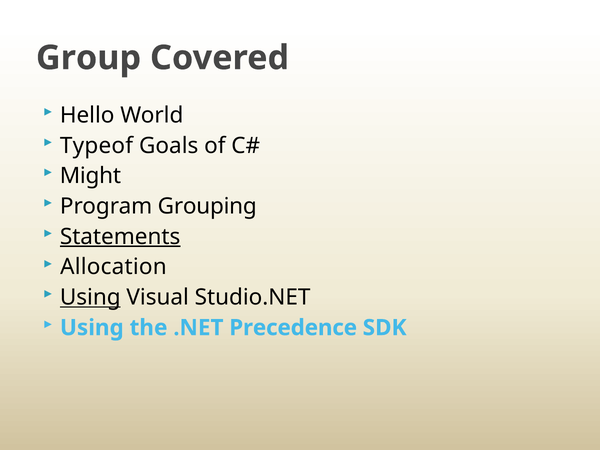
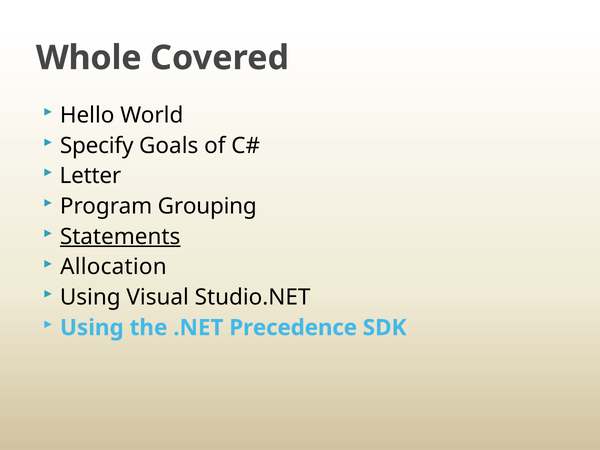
Group: Group -> Whole
Typeof: Typeof -> Specify
Might: Might -> Letter
Using at (90, 297) underline: present -> none
